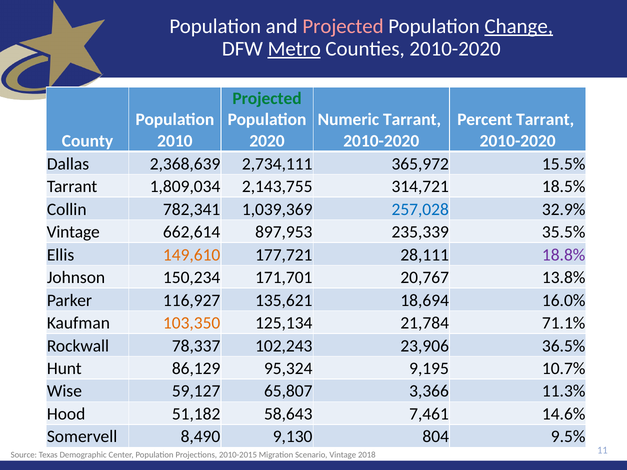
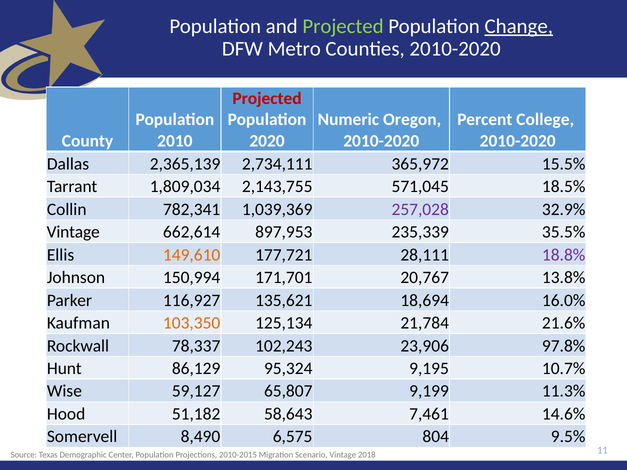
Projected at (343, 26) colour: pink -> light green
Metro underline: present -> none
Projected at (267, 98) colour: green -> red
Numeric Tarrant: Tarrant -> Oregon
Percent Tarrant: Tarrant -> College
2,368,639: 2,368,639 -> 2,365,139
314,721: 314,721 -> 571,045
257,028 colour: blue -> purple
150,234: 150,234 -> 150,994
71.1%: 71.1% -> 21.6%
36.5%: 36.5% -> 97.8%
3,366: 3,366 -> 9,199
9,130: 9,130 -> 6,575
